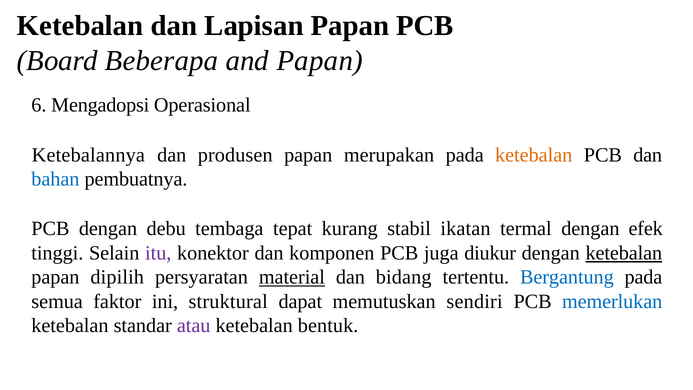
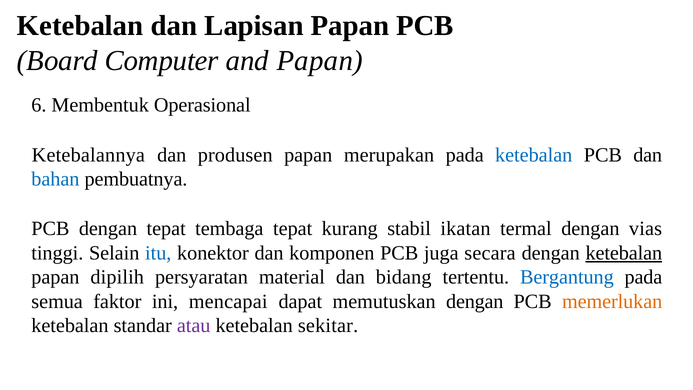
Beberapa: Beberapa -> Computer
Mengadopsi: Mengadopsi -> Membentuk
ketebalan at (534, 155) colour: orange -> blue
dengan debu: debu -> tepat
efek: efek -> vias
itu colour: purple -> blue
diukur: diukur -> secara
material underline: present -> none
struktural: struktural -> mencapai
memutuskan sendiri: sendiri -> dengan
memerlukan colour: blue -> orange
bentuk: bentuk -> sekitar
